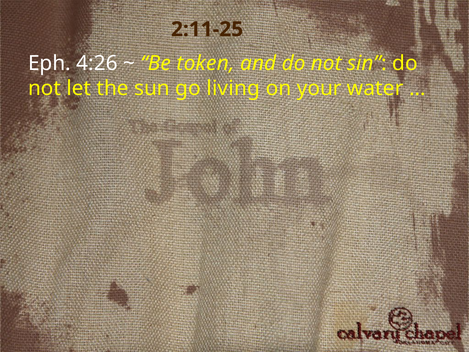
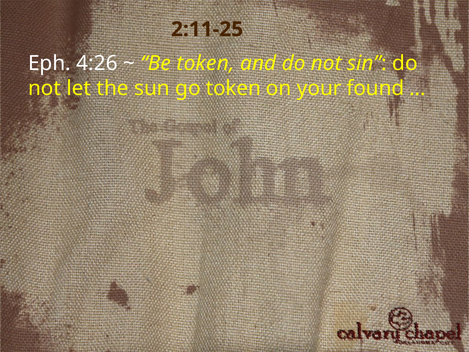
go living: living -> token
water: water -> found
